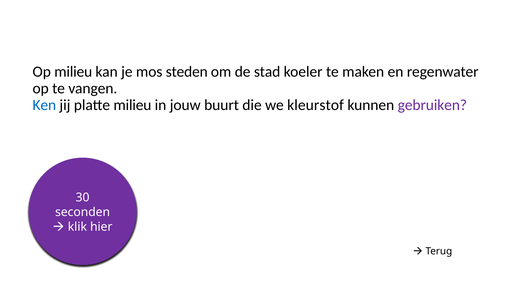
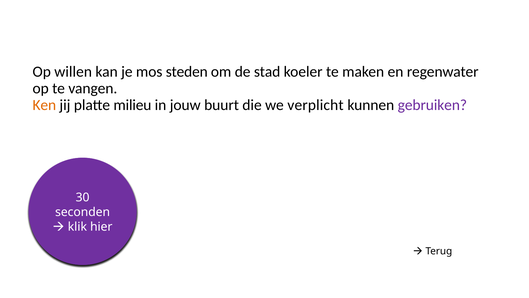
Op milieu: milieu -> willen
Ken colour: blue -> orange
kleurstof: kleurstof -> verplicht
